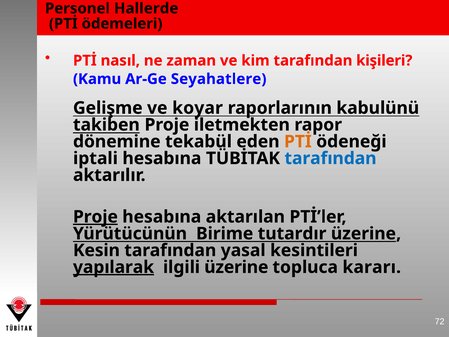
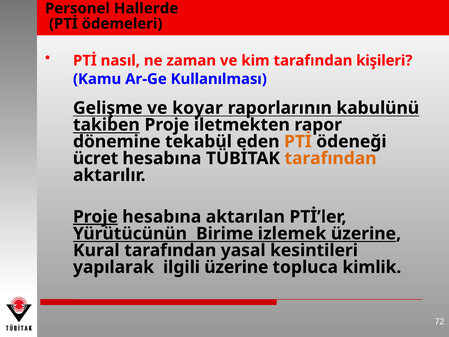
Seyahatlere: Seyahatlere -> Kullanılması
iptali: iptali -> ücret
tarafından at (330, 158) colour: blue -> orange
tutardır: tutardır -> izlemek
Kesin: Kesin -> Kural
yapılarak underline: present -> none
kararı: kararı -> kimlik
